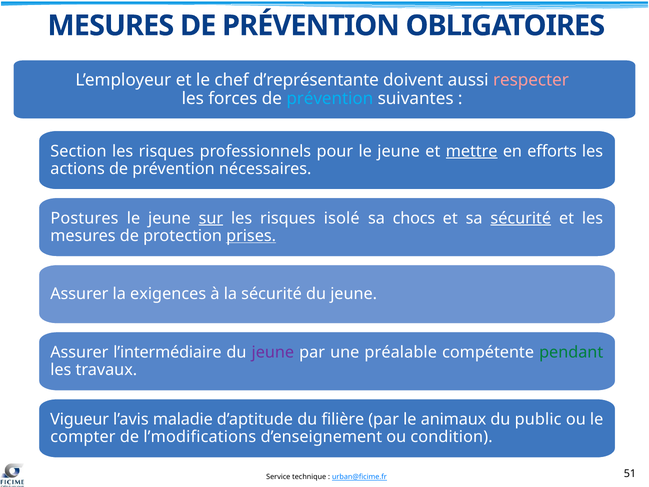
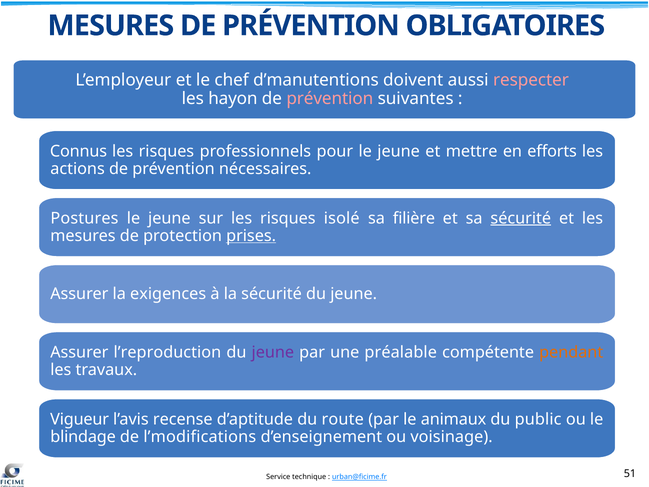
d’représentante: d’représentante -> d’manutentions
forces: forces -> hayon
prévention at (330, 98) colour: light blue -> pink
Section: Section -> Connus
mettre underline: present -> none
sur underline: present -> none
chocs: chocs -> filière
l’intermédiaire: l’intermédiaire -> l’reproduction
pendant colour: green -> orange
maladie: maladie -> recense
filière: filière -> route
compter: compter -> blindage
condition: condition -> voisinage
